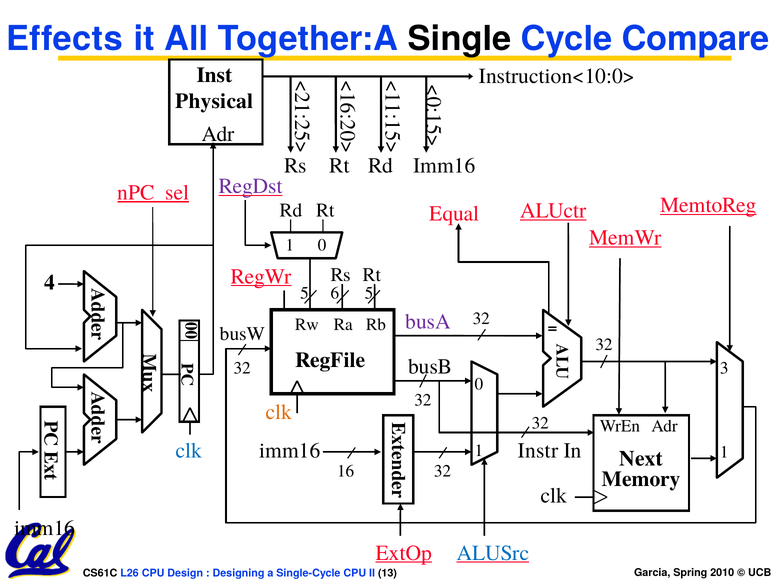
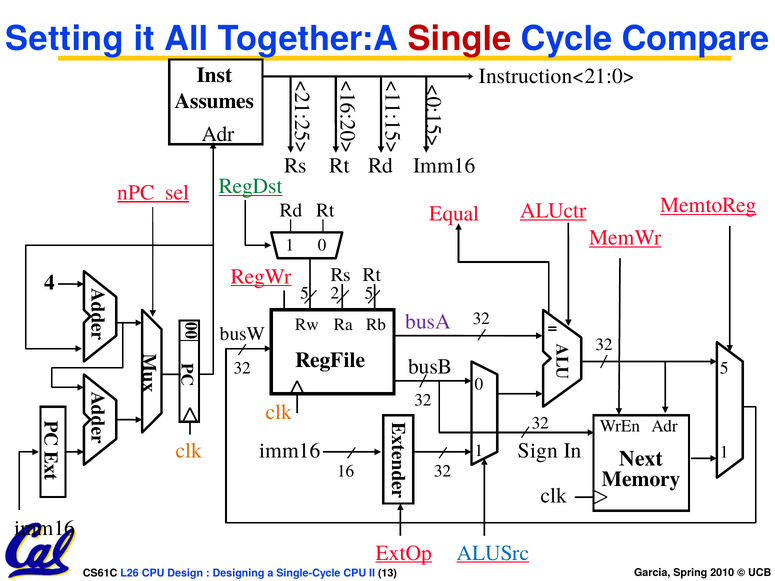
Effects: Effects -> Setting
Single colour: black -> red
Instruction<10:0>: Instruction<10:0> -> Instruction<21:0>
Physical: Physical -> Assumes
RegDst colour: purple -> green
5 6: 6 -> 2
3 at (724, 368): 3 -> 5
clk at (189, 451) colour: blue -> orange
Instr: Instr -> Sign
